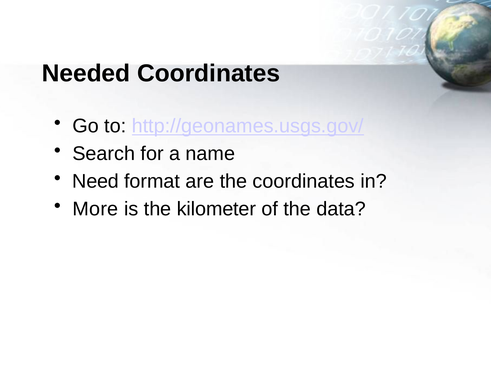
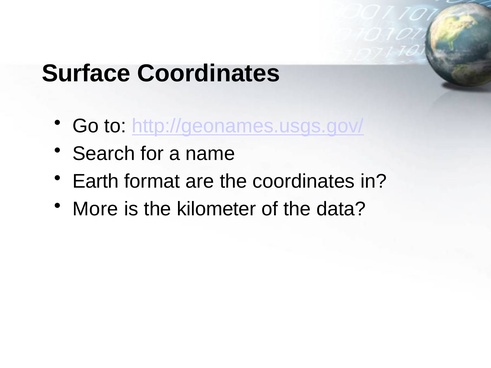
Needed: Needed -> Surface
Need: Need -> Earth
